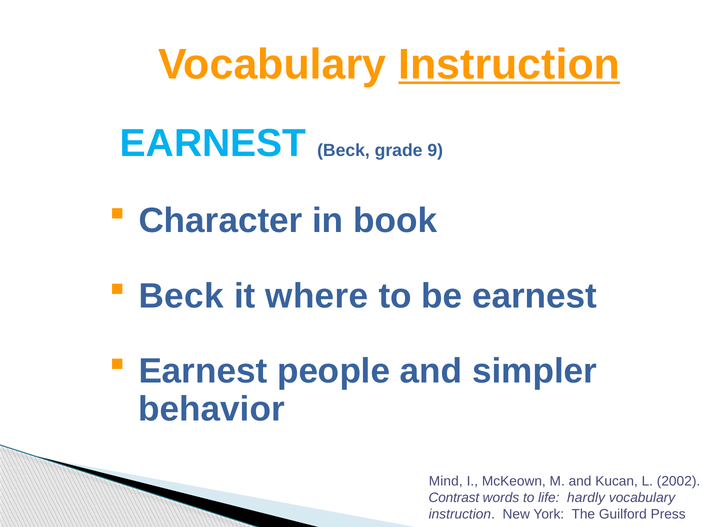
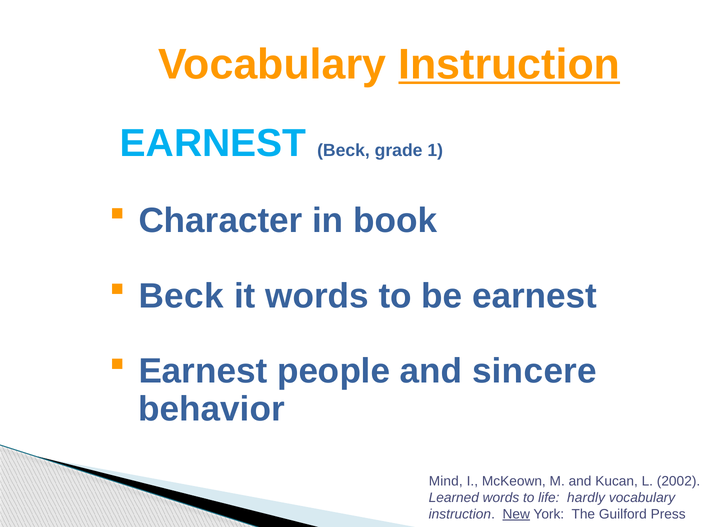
9: 9 -> 1
it where: where -> words
simpler: simpler -> sincere
Contrast: Contrast -> Learned
New underline: none -> present
